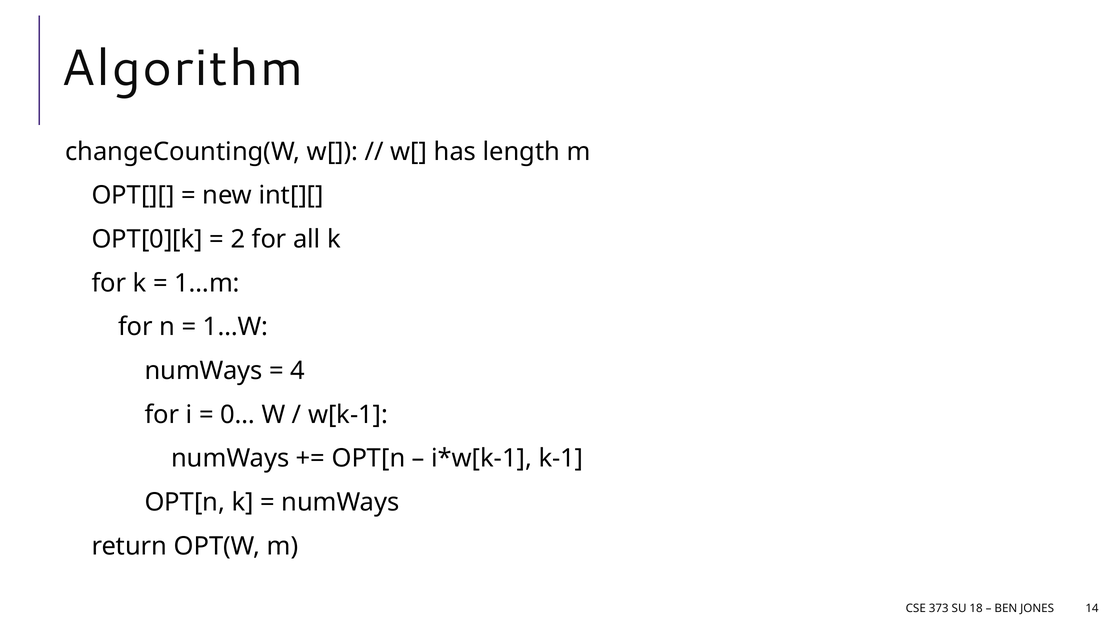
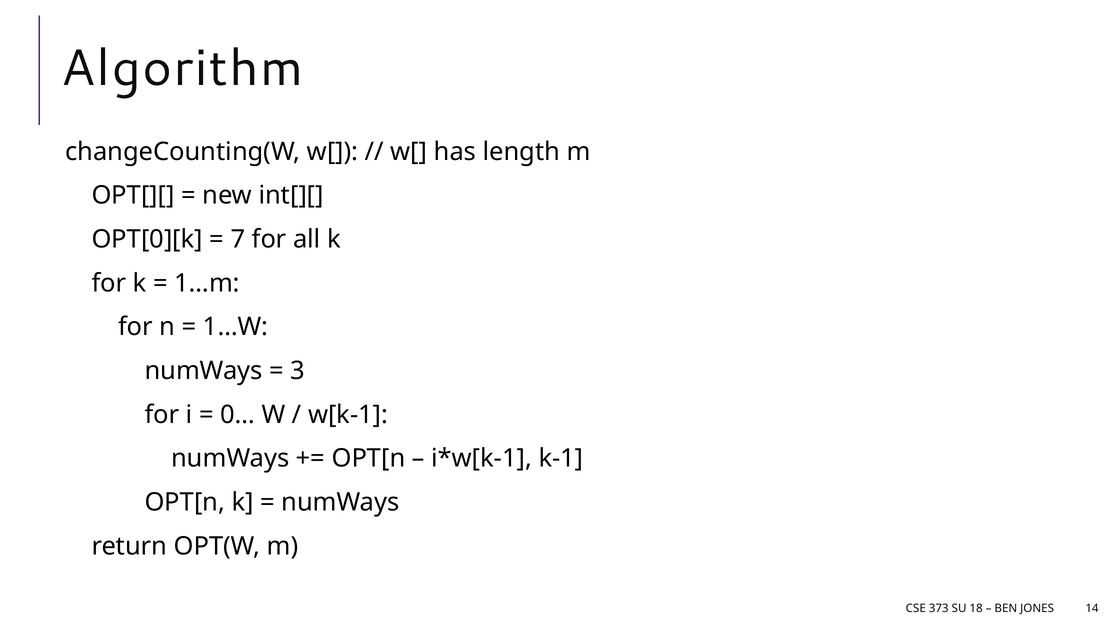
2: 2 -> 7
4: 4 -> 3
